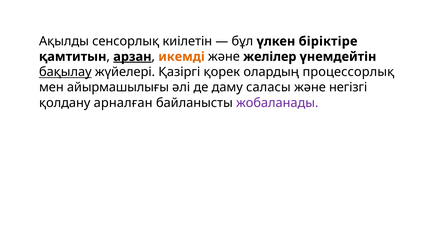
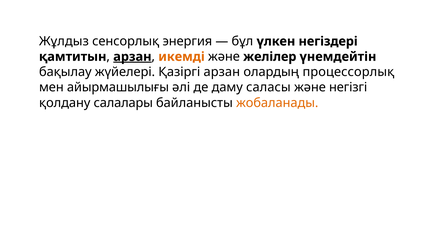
Ақылды: Ақылды -> Жұлдыз
киілетін: киілетін -> энергия
біріктіре: біріктіре -> негіздері
бақылау underline: present -> none
Қазіргі қорек: қорек -> арзан
арналған: арналған -> салалары
жобаланады colour: purple -> orange
